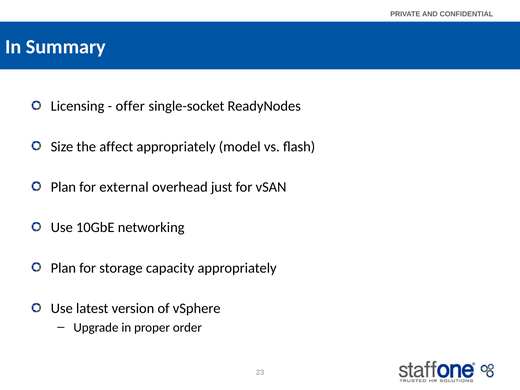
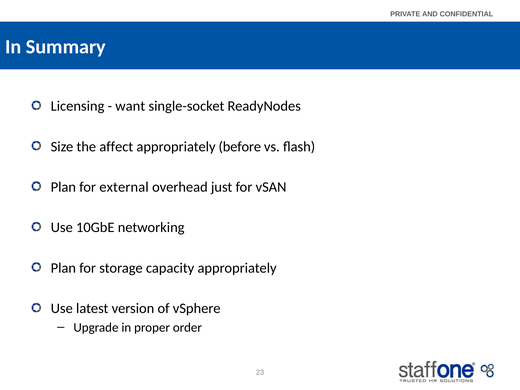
offer: offer -> want
model: model -> before
